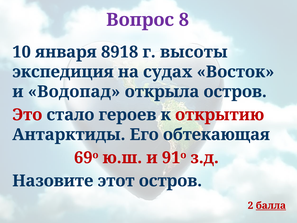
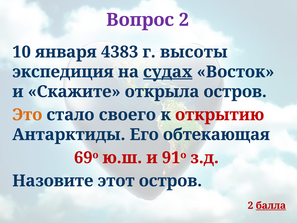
Вопрос 8: 8 -> 2
8918: 8918 -> 4383
судах underline: none -> present
Водопад: Водопад -> Скажите
Это colour: red -> orange
героев: героев -> своего
